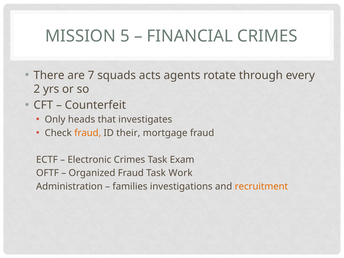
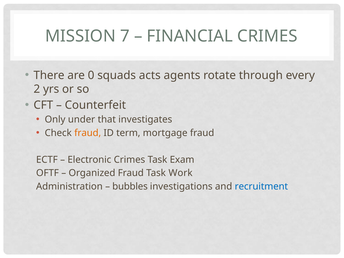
5: 5 -> 7
7: 7 -> 0
heads: heads -> under
their: their -> term
families: families -> bubbles
recruitment colour: orange -> blue
